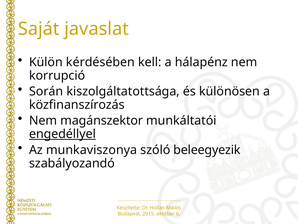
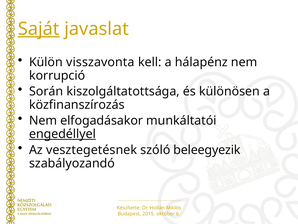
Saját underline: none -> present
kérdésében: kérdésében -> visszavonta
magánszektor: magánszektor -> elfogadásakor
munkaviszonya: munkaviszonya -> vesztegetésnek
